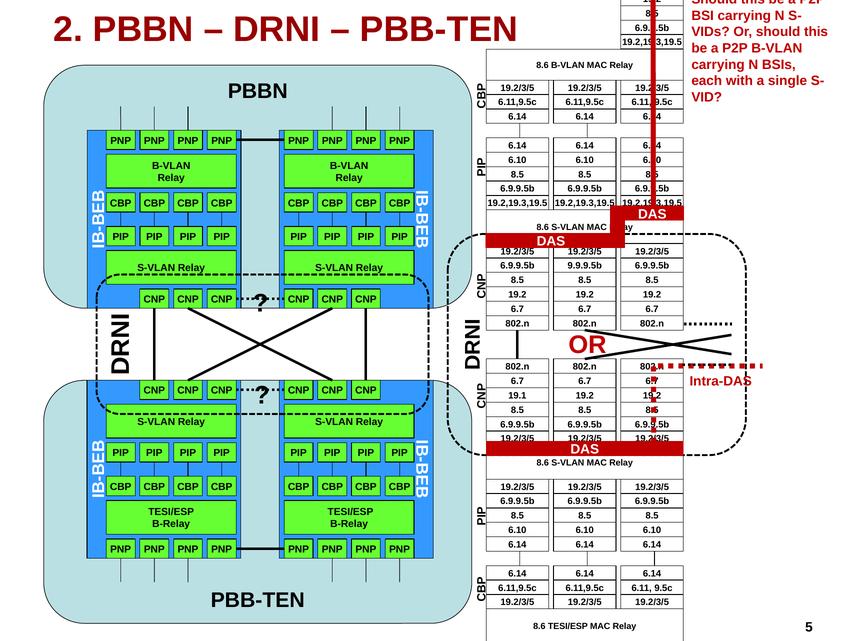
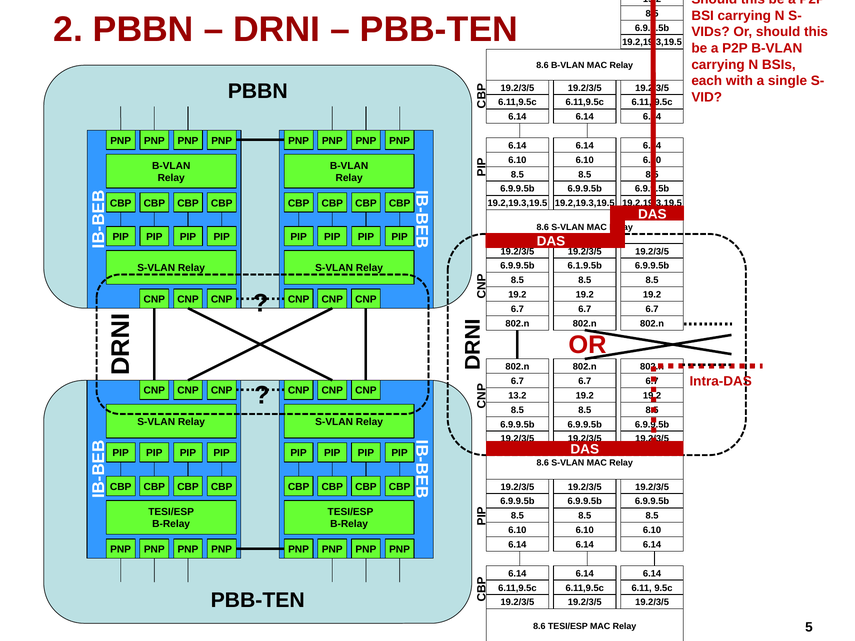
9.9.9.5b: 9.9.9.5b -> 6.1.9.5b
19.1: 19.1 -> 13.2
